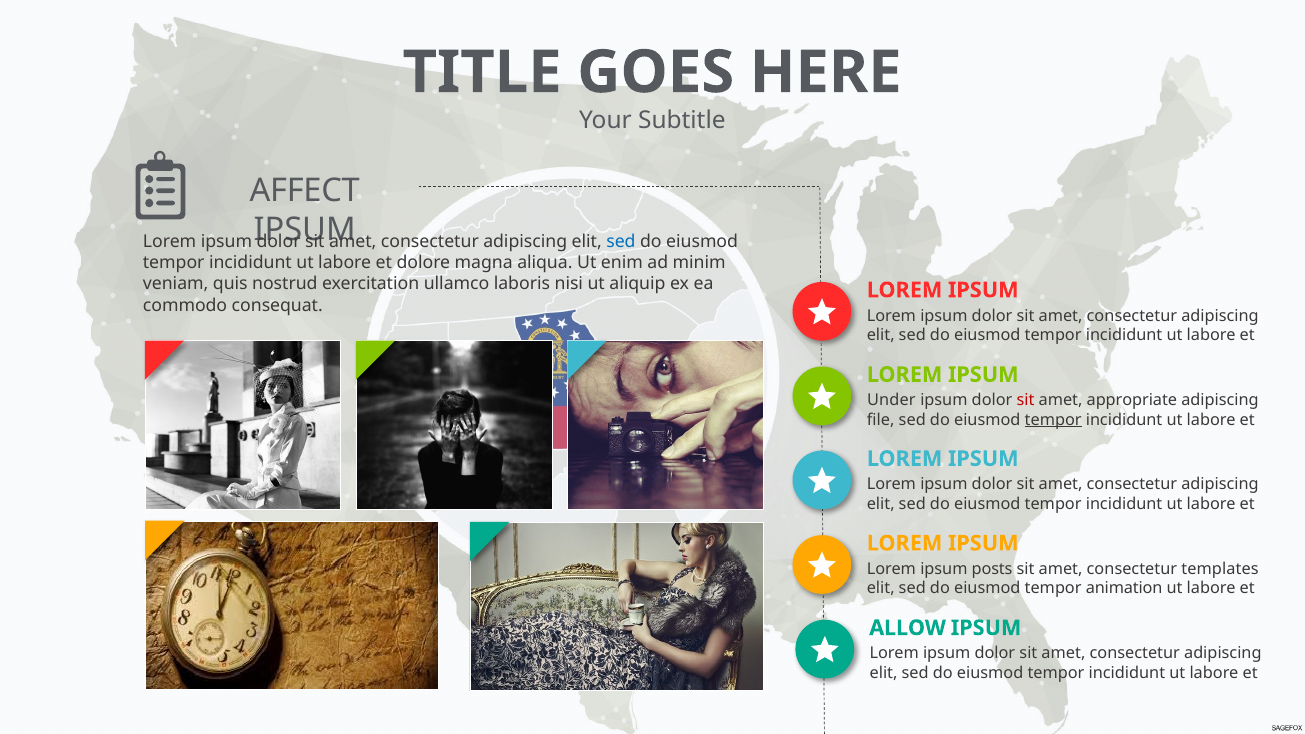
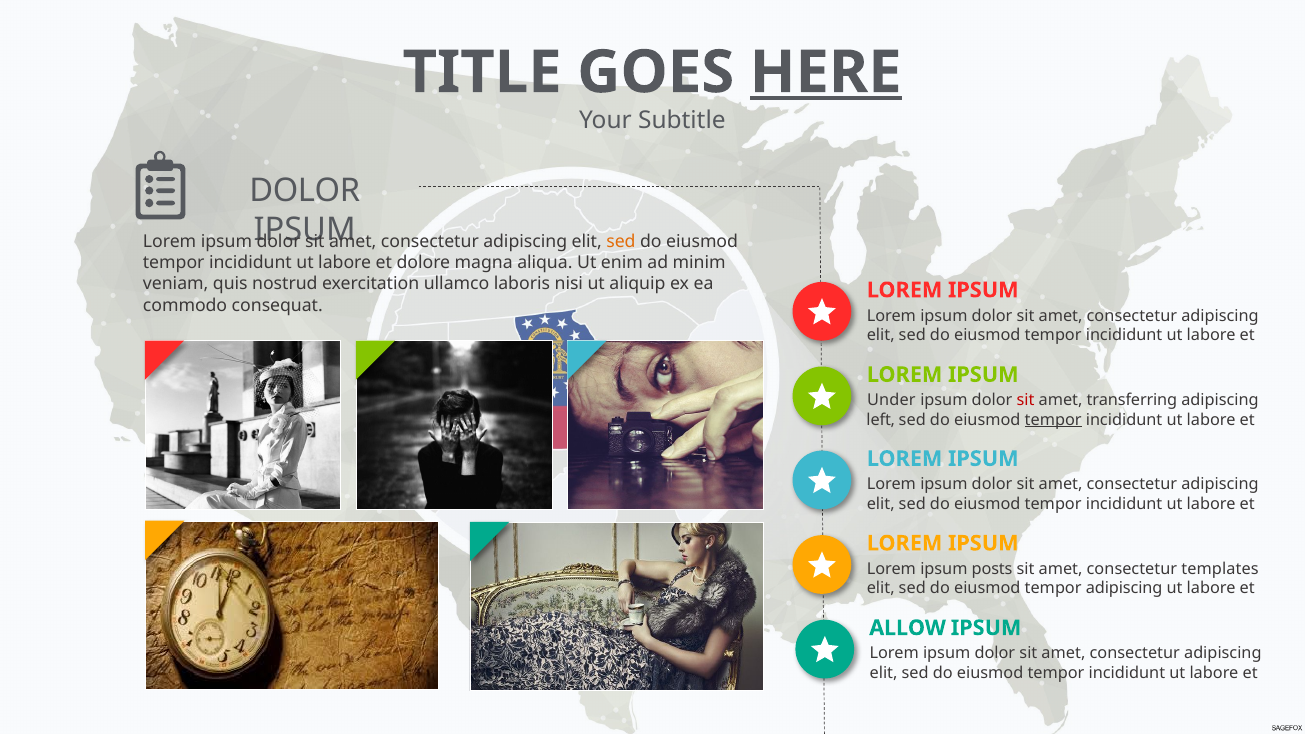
HERE underline: none -> present
AFFECT at (305, 190): AFFECT -> DOLOR
sed at (621, 242) colour: blue -> orange
appropriate: appropriate -> transferring
file: file -> left
tempor animation: animation -> adipiscing
